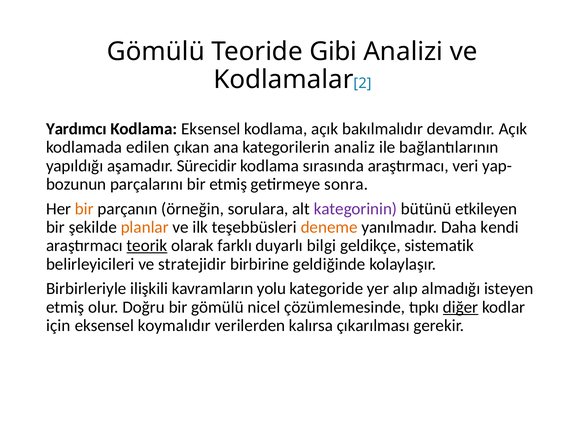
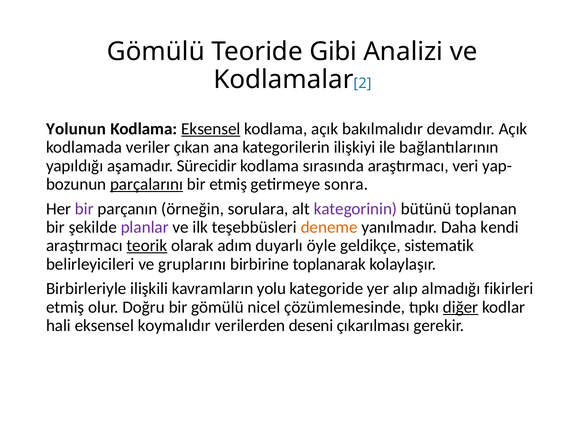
Yardımcı: Yardımcı -> Yolunun
Eksensel at (211, 129) underline: none -> present
edilen: edilen -> veriler
analiz: analiz -> ilişkiyi
parçalarını underline: none -> present
bir at (84, 209) colour: orange -> purple
etkileyen: etkileyen -> toplanan
planlar colour: orange -> purple
farklı: farklı -> adım
bilgi: bilgi -> öyle
stratejidir: stratejidir -> gruplarını
geldiğinde: geldiğinde -> toplanarak
isteyen: isteyen -> fikirleri
için: için -> hali
kalırsa: kalırsa -> deseni
